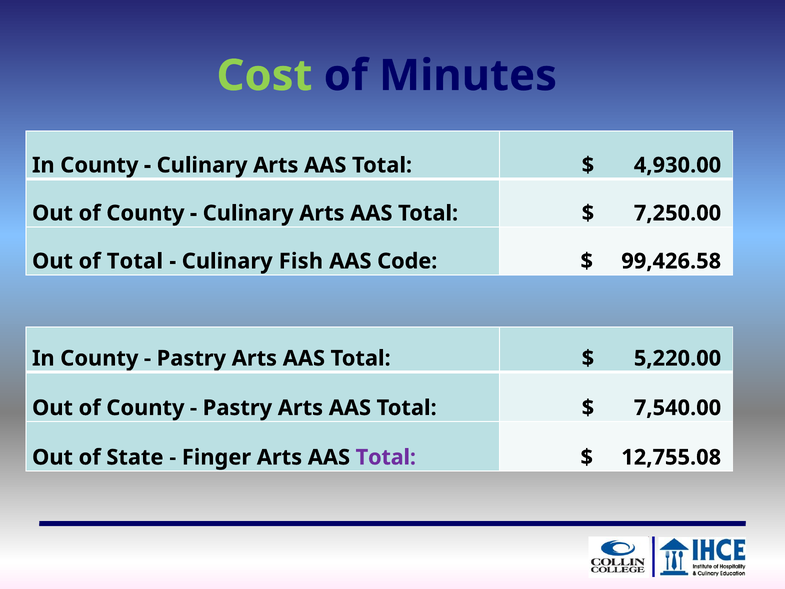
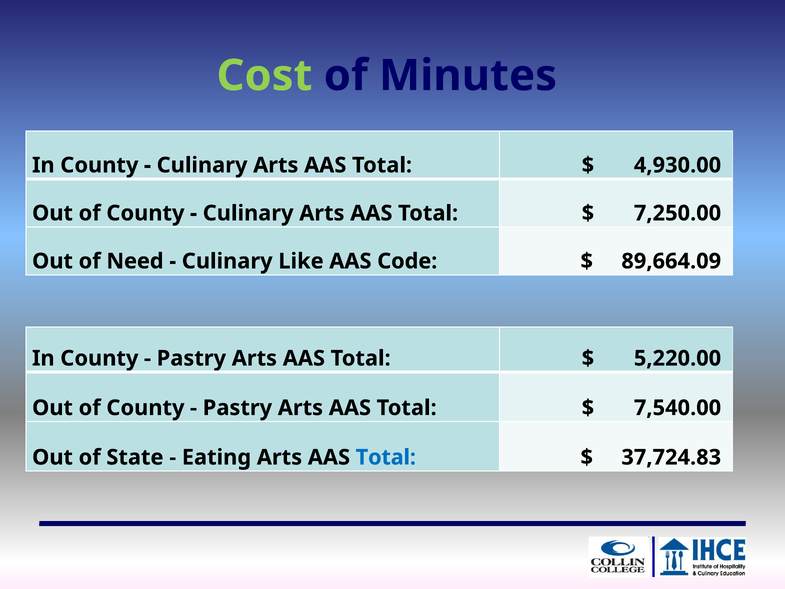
of Total: Total -> Need
Fish: Fish -> Like
99,426.58: 99,426.58 -> 89,664.09
Finger: Finger -> Eating
Total at (386, 457) colour: purple -> blue
12,755.08: 12,755.08 -> 37,724.83
